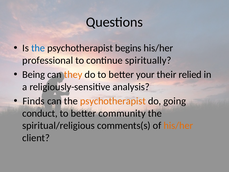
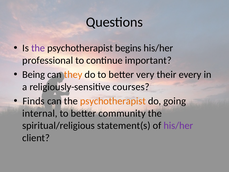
the at (38, 48) colour: blue -> purple
spiritually: spiritually -> important
your: your -> very
relied: relied -> every
analysis: analysis -> courses
conduct: conduct -> internal
comments(s: comments(s -> statement(s
his/her at (178, 125) colour: orange -> purple
